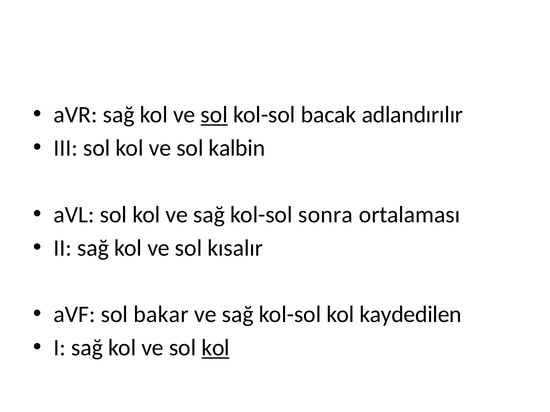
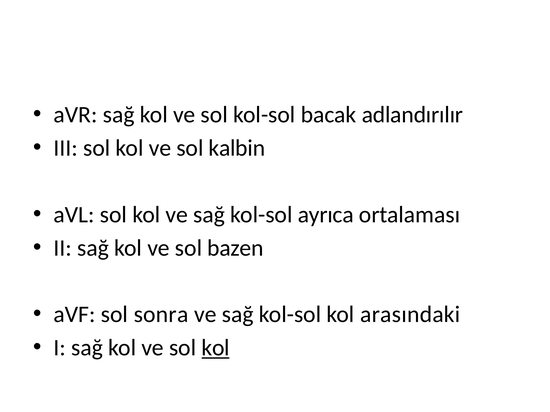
sol at (214, 115) underline: present -> none
sonra: sonra -> ayrıca
kısalır: kısalır -> bazen
bakar: bakar -> sonra
kaydedilen: kaydedilen -> arasındaki
